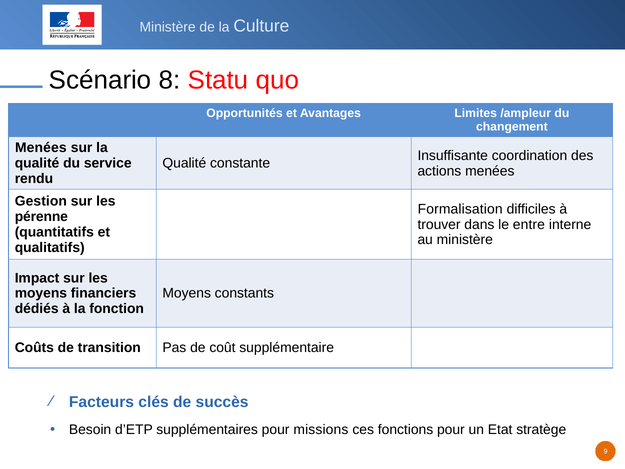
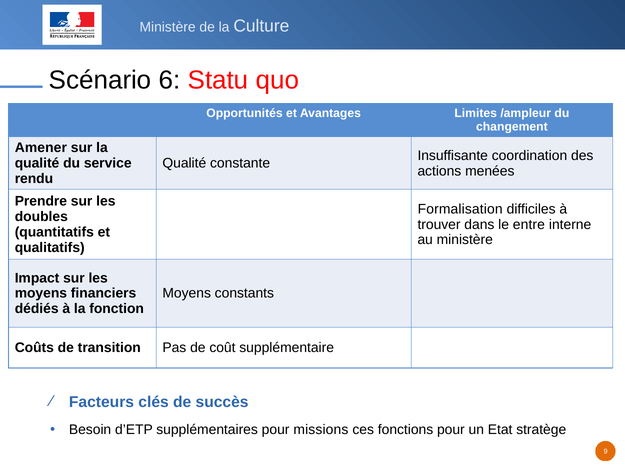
8: 8 -> 6
Menées at (41, 148): Menées -> Amener
Gestion: Gestion -> Prendre
pérenne: pérenne -> doubles
